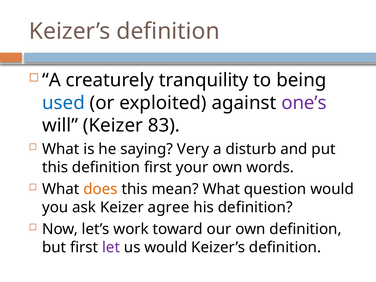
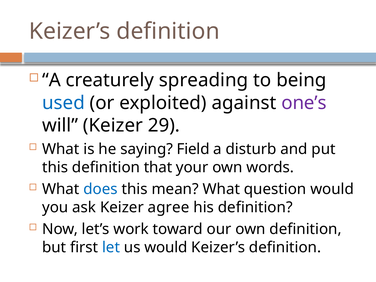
tranquility: tranquility -> spreading
83: 83 -> 29
Very: Very -> Field
definition first: first -> that
does colour: orange -> blue
let colour: purple -> blue
